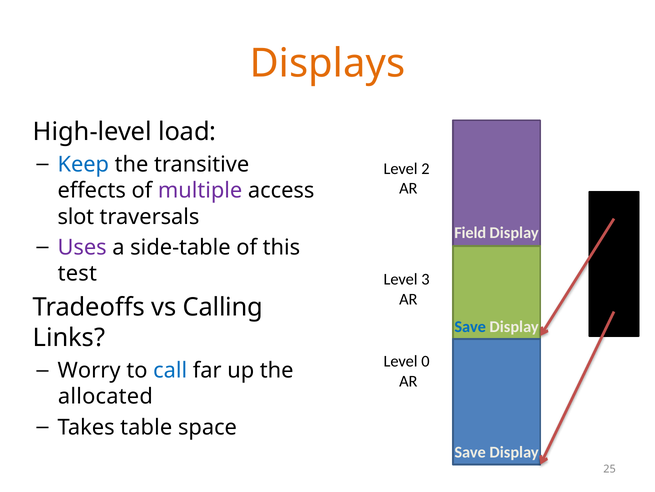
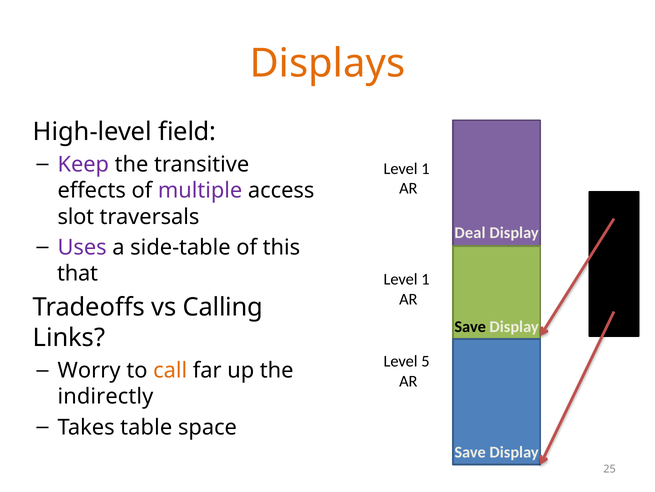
load: load -> field
Keep colour: blue -> purple
2 at (425, 169): 2 -> 1
Field: Field -> Deal
test: test -> that
3 at (425, 279): 3 -> 1
Save at (470, 326) colour: blue -> black
0: 0 -> 5
call colour: blue -> orange
allocated: allocated -> indirectly
